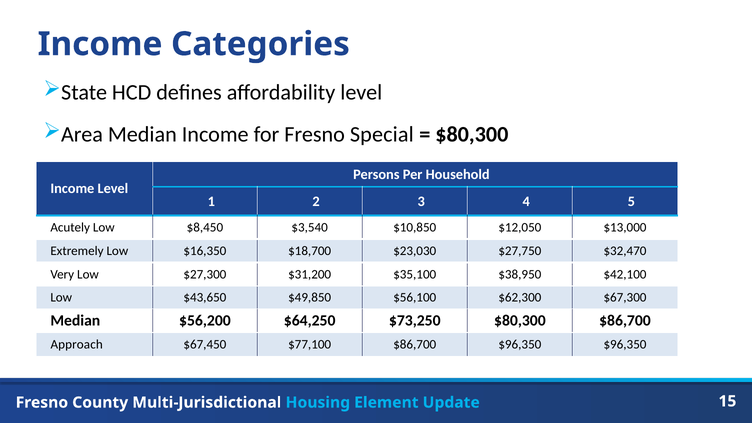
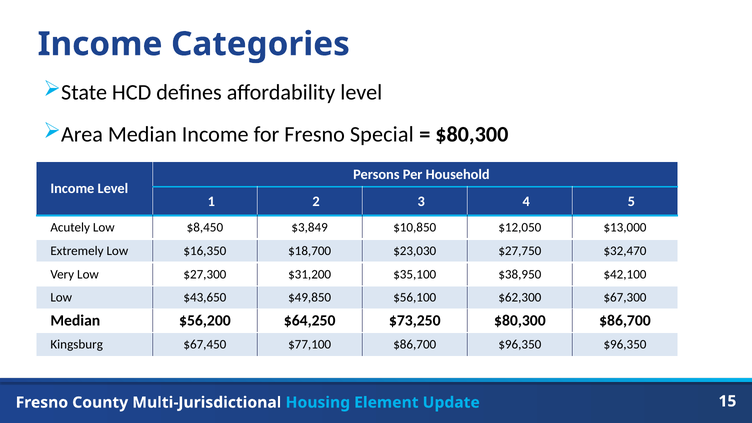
$3,540: $3,540 -> $3,849
Approach: Approach -> Kingsburg
